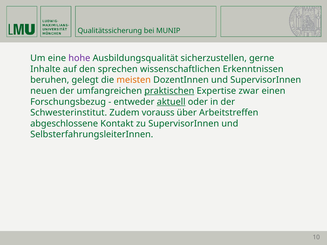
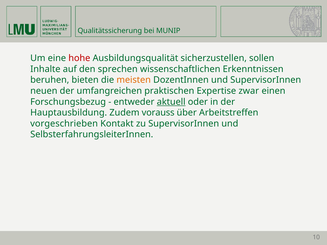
hohe colour: purple -> red
gerne: gerne -> sollen
gelegt: gelegt -> bieten
praktischen underline: present -> none
Schwesterinstitut: Schwesterinstitut -> Hauptausbildung
abgeschlossene: abgeschlossene -> vorgeschrieben
